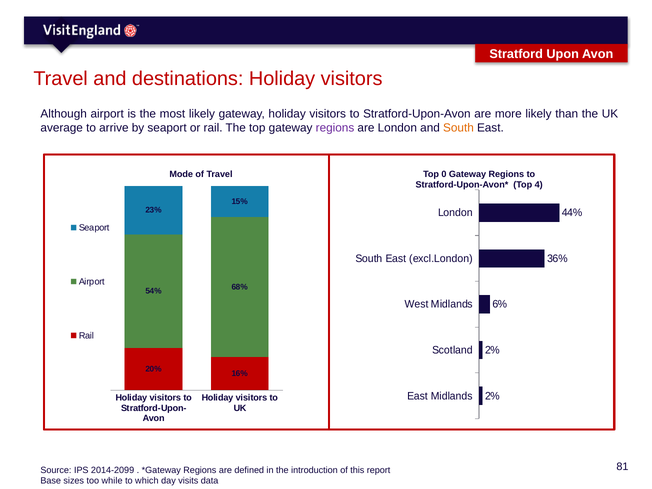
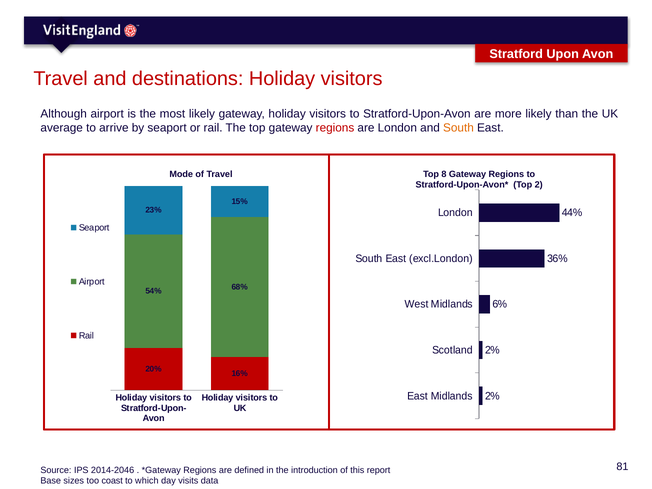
regions at (335, 128) colour: purple -> red
0: 0 -> 8
4: 4 -> 2
2014-2099: 2014-2099 -> 2014-2046
while: while -> coast
